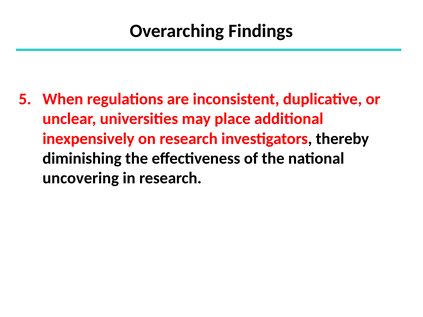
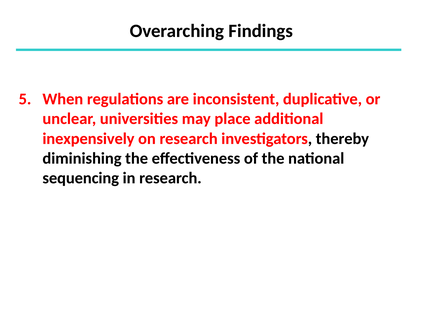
uncovering: uncovering -> sequencing
